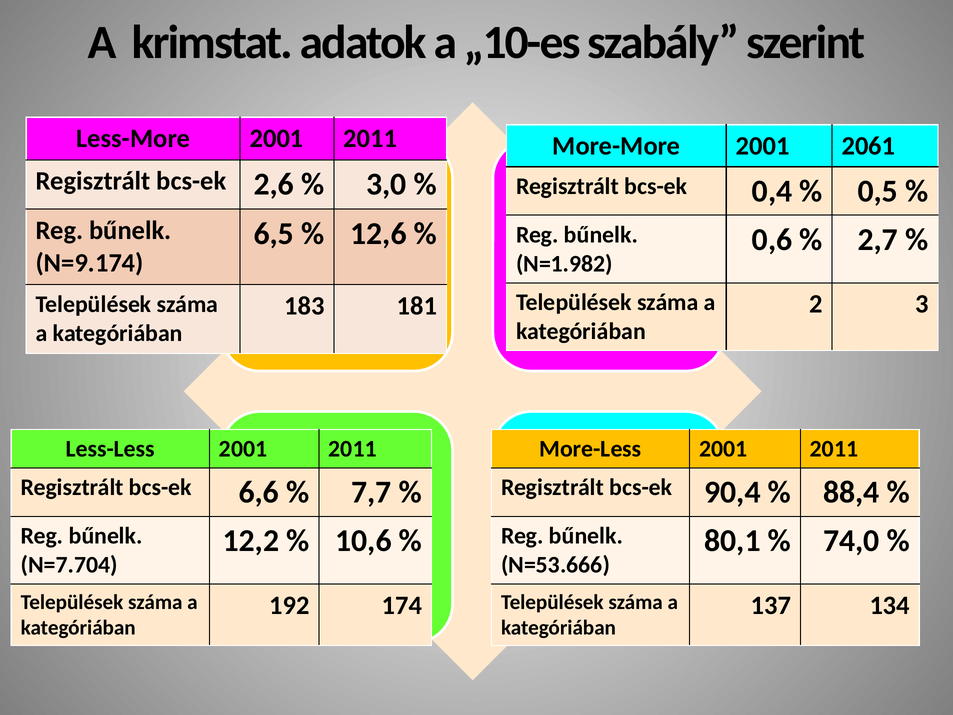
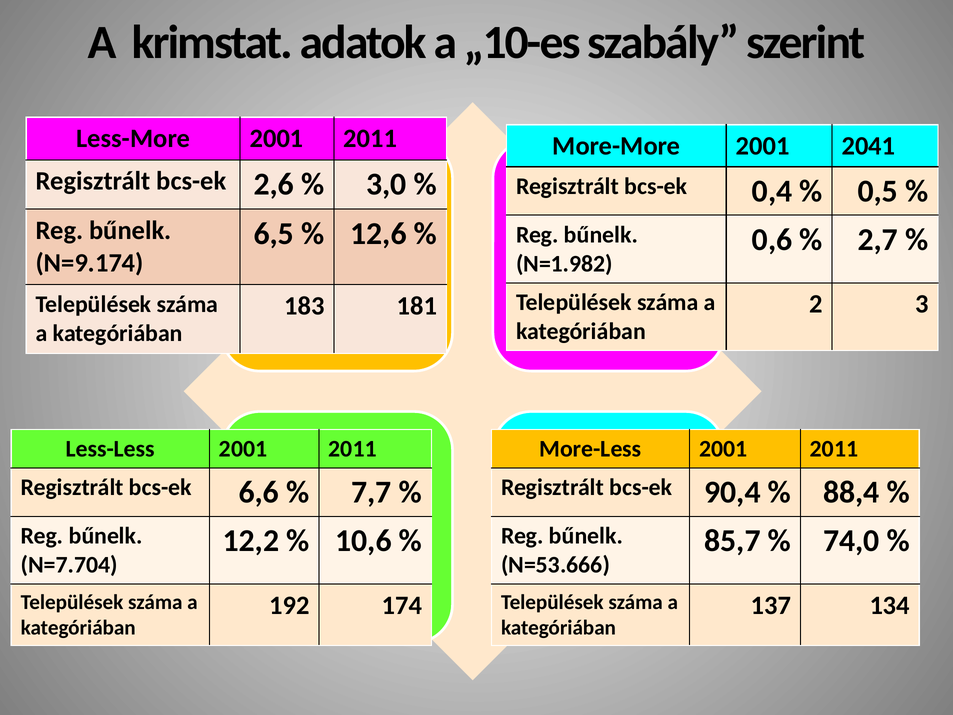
2061: 2061 -> 2041
80,1: 80,1 -> 85,7
